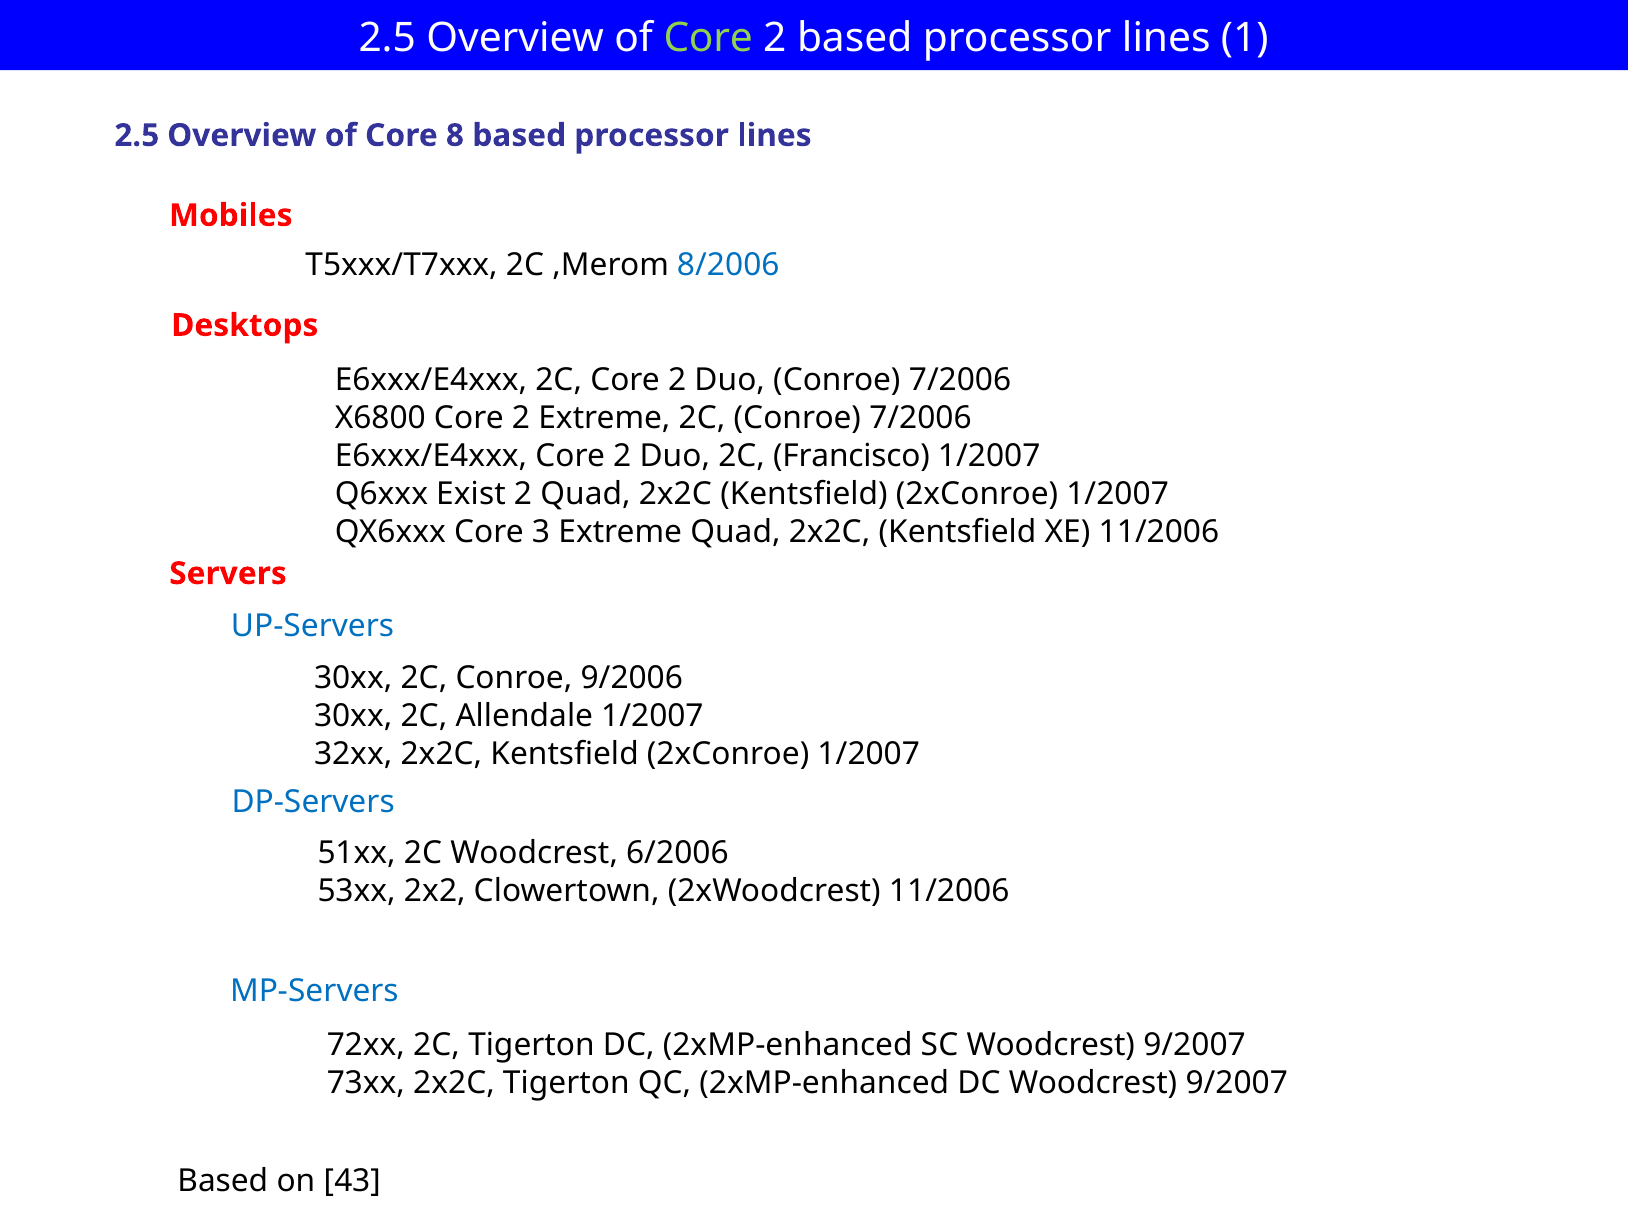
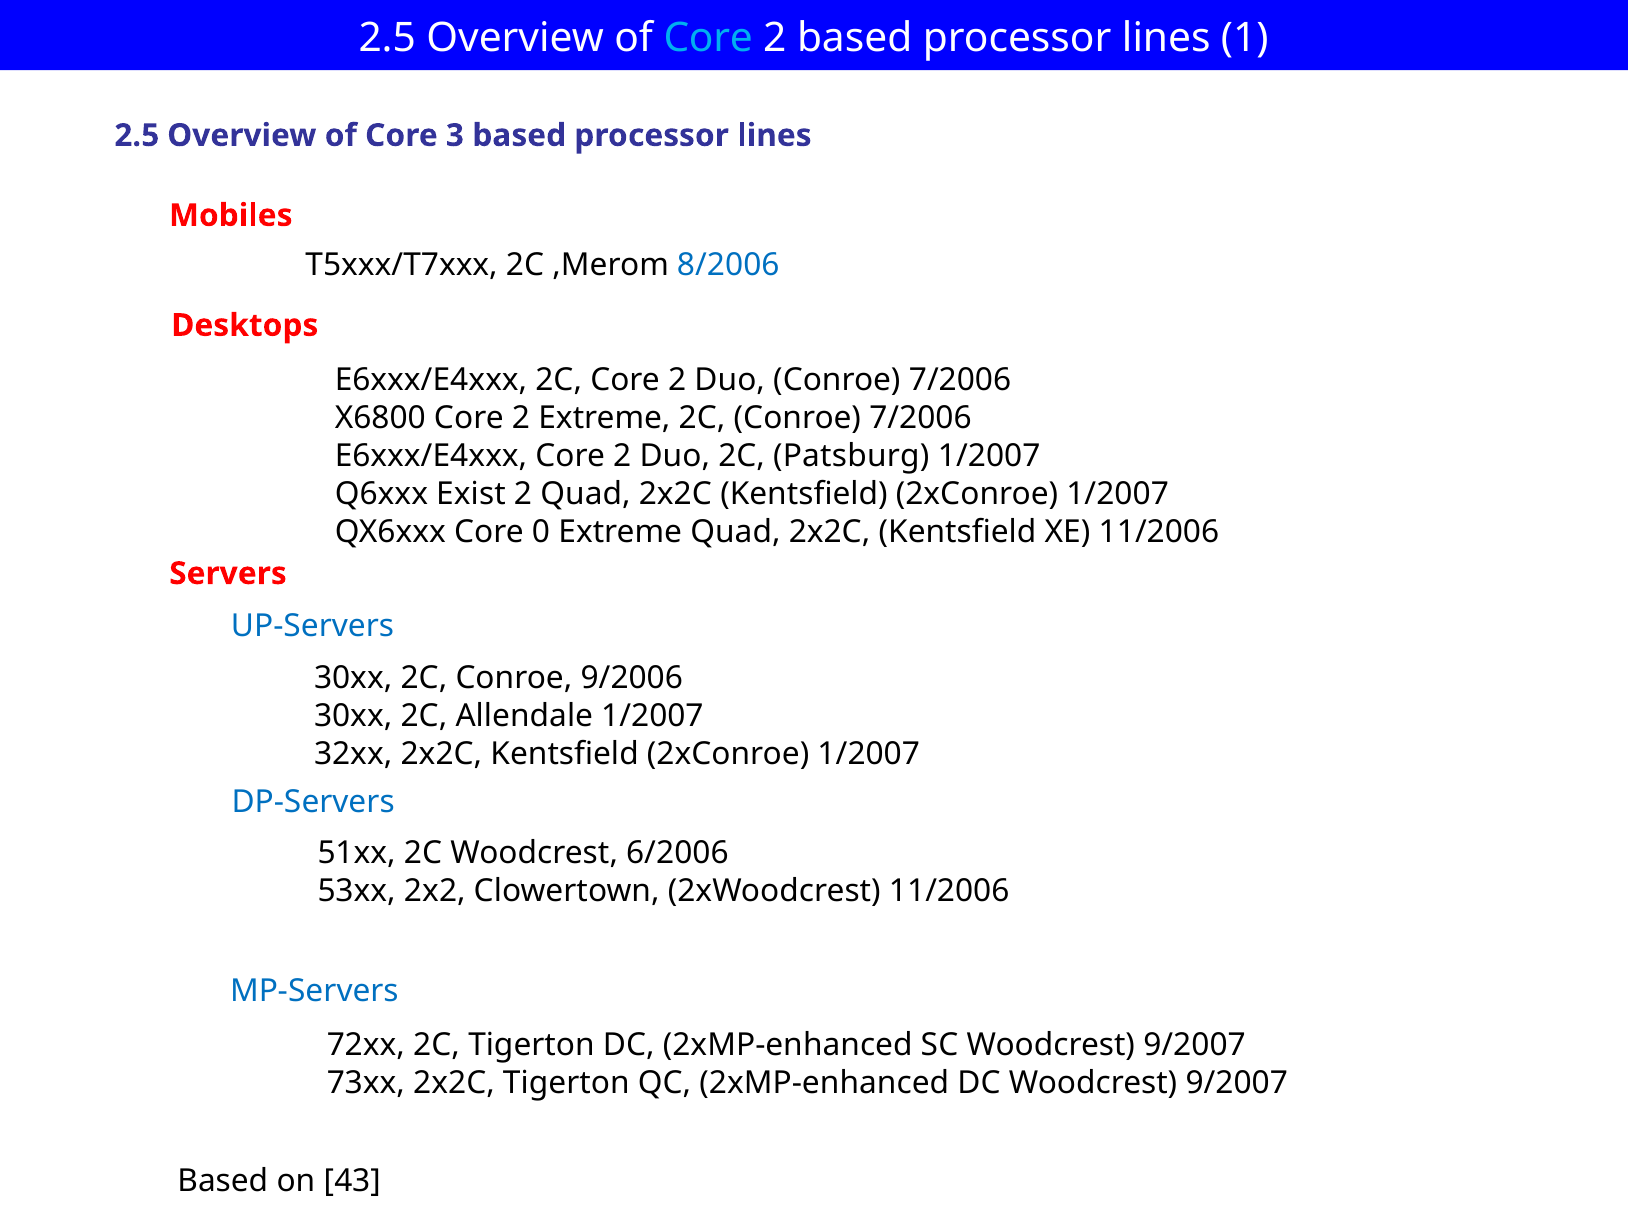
Core at (708, 38) colour: light green -> light blue
8: 8 -> 3
Francisco: Francisco -> Patsburg
3: 3 -> 0
